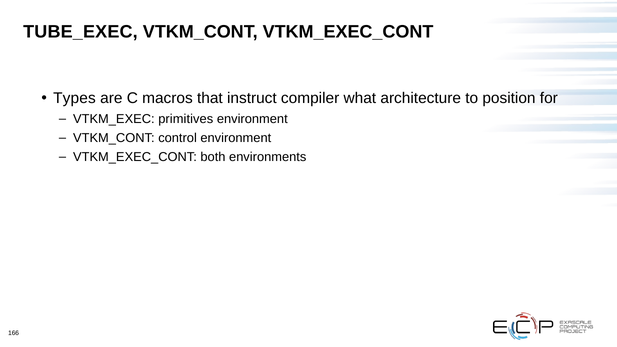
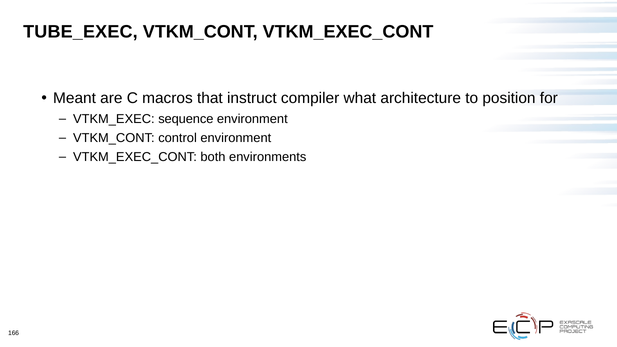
Types: Types -> Meant
primitives: primitives -> sequence
